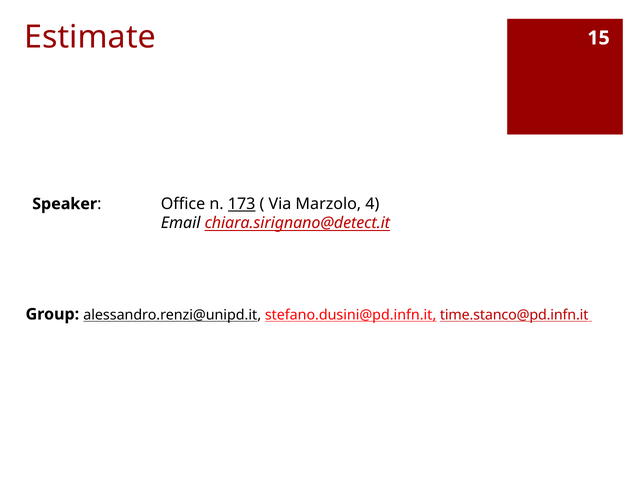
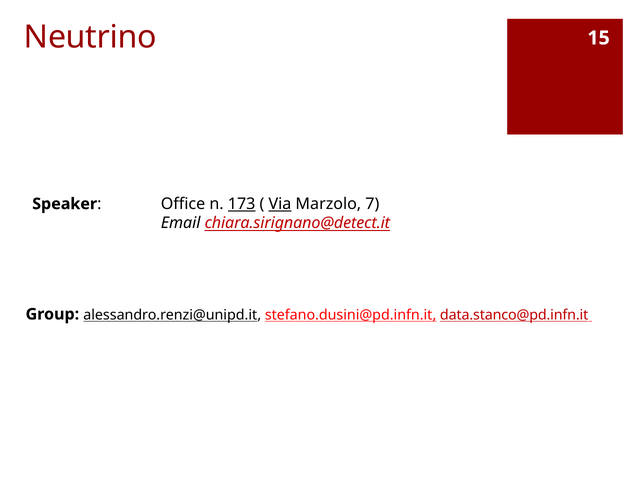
Estimate: Estimate -> Neutrino
Via underline: none -> present
4: 4 -> 7
time.stanco@pd.infn.it: time.stanco@pd.infn.it -> data.stanco@pd.infn.it
